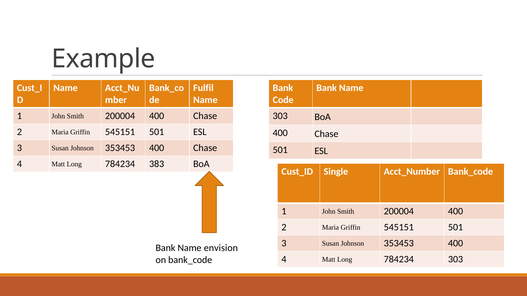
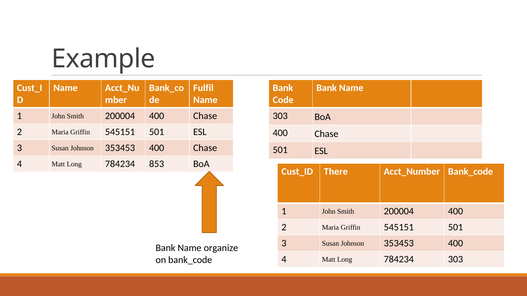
383: 383 -> 853
Single: Single -> There
envision: envision -> organize
